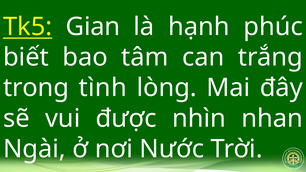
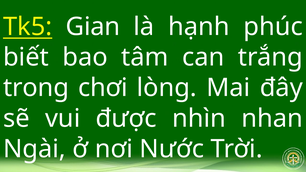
tình: tình -> chơi
